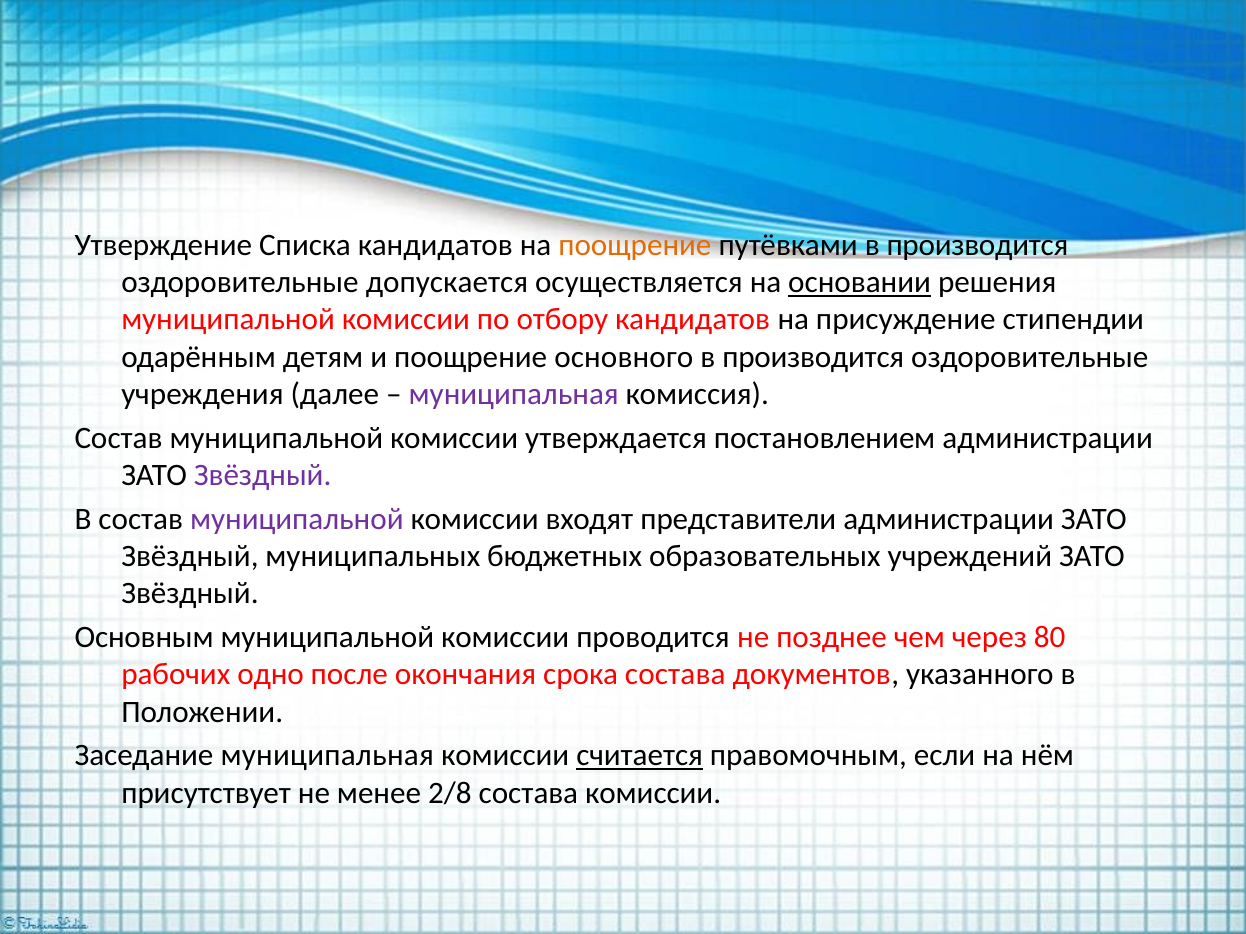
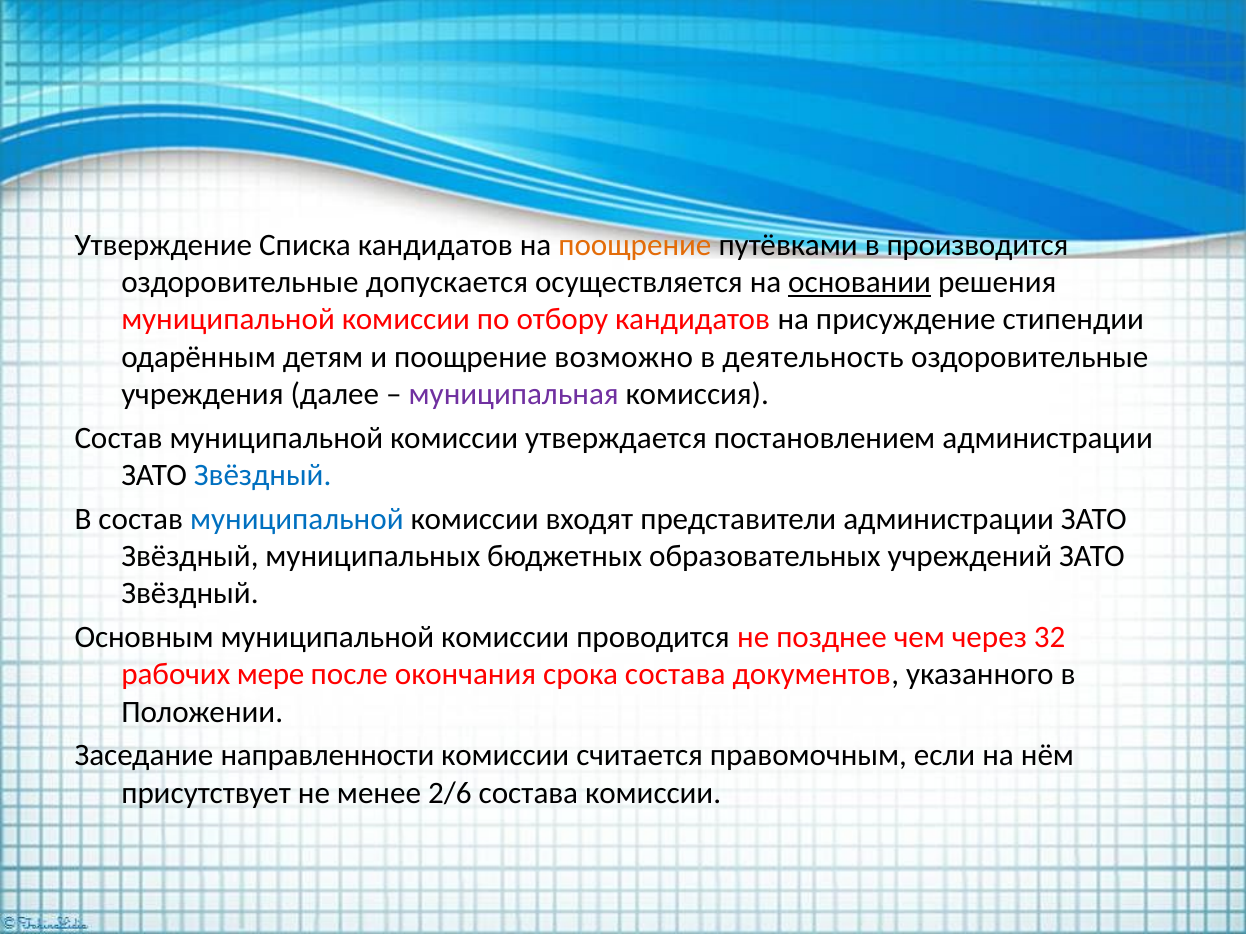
основного: основного -> возможно
производится at (813, 357): производится -> деятельность
Звёздный at (263, 476) colour: purple -> blue
муниципальной at (297, 519) colour: purple -> blue
80: 80 -> 32
одно: одно -> мере
Заседание муниципальная: муниципальная -> направленности
считается underline: present -> none
2/8: 2/8 -> 2/6
